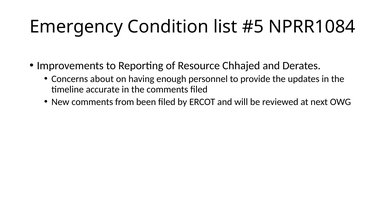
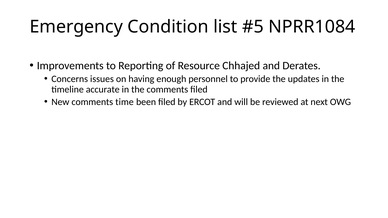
about: about -> issues
from: from -> time
